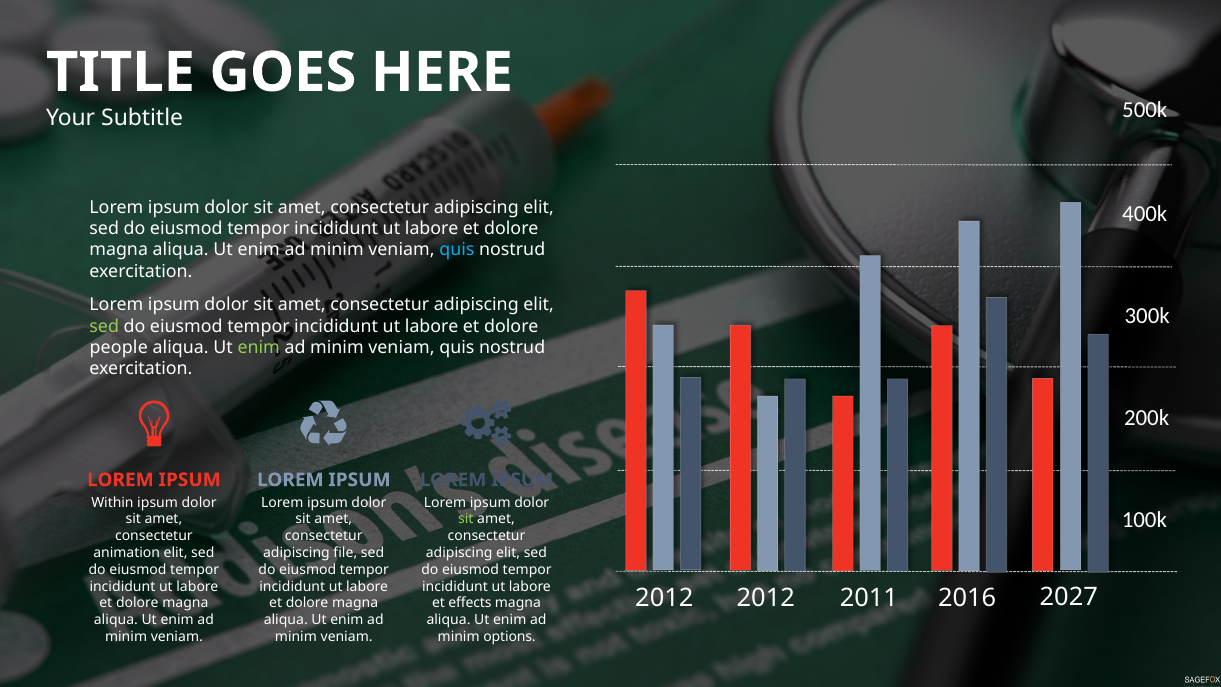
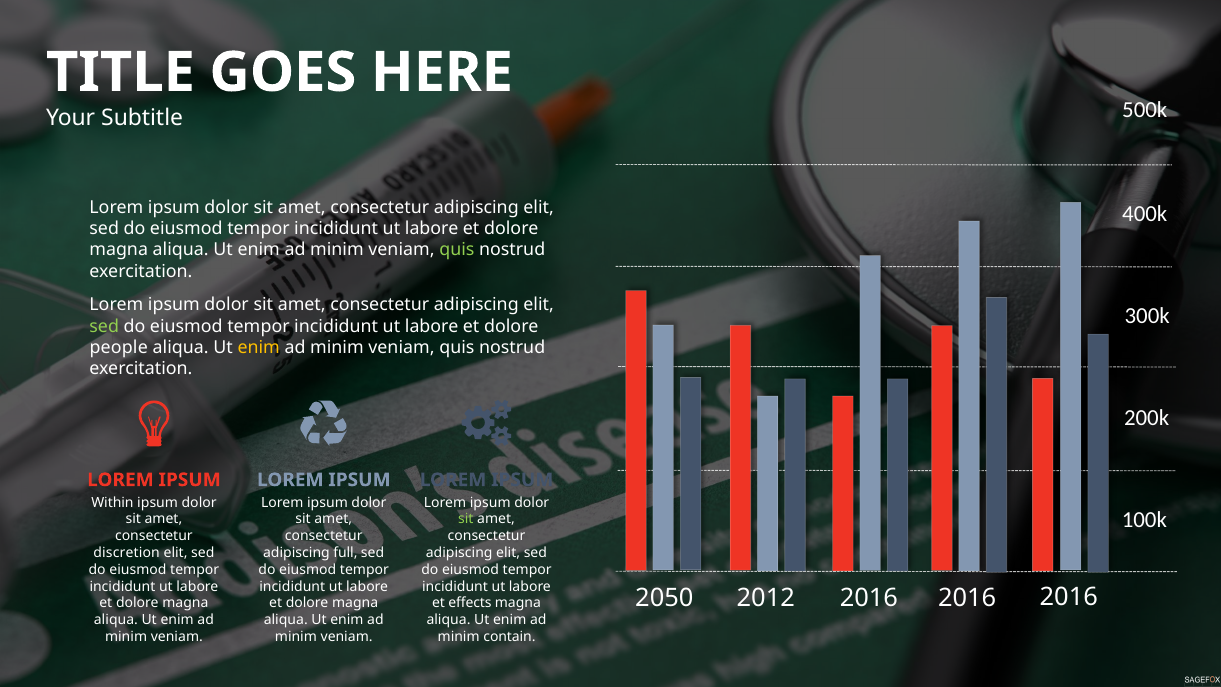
quis at (457, 250) colour: light blue -> light green
enim at (259, 348) colour: light green -> yellow
animation: animation -> discretion
file: file -> full
2012 at (664, 597): 2012 -> 2050
2012 2011: 2011 -> 2016
2027 at (1069, 597): 2027 -> 2016
options: options -> contain
